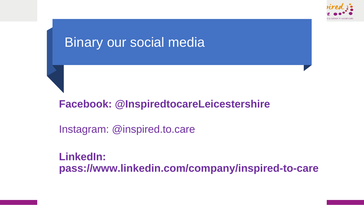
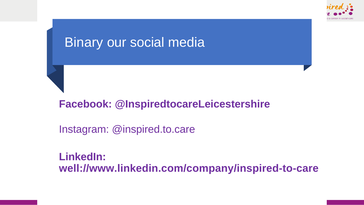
pass://www.linkedin.com/company/inspired-to-care: pass://www.linkedin.com/company/inspired-to-care -> well://www.linkedin.com/company/inspired-to-care
